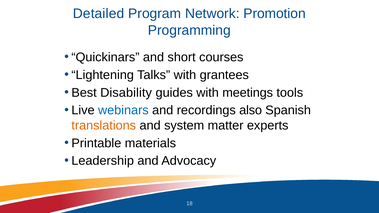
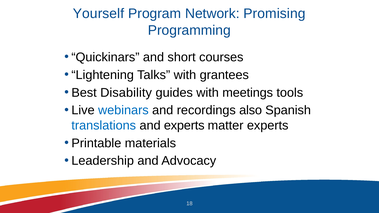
Detailed: Detailed -> Yourself
Promotion: Promotion -> Promising
translations colour: orange -> blue
and system: system -> experts
